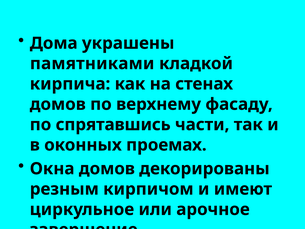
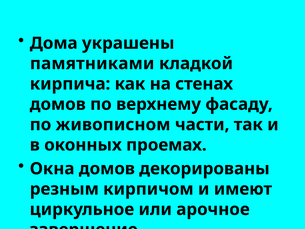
спрятавшись: спрятавшись -> живописном
